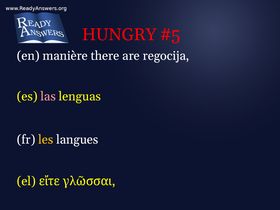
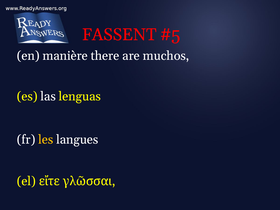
HUNGRY: HUNGRY -> FASSENT
regocija: regocija -> muchos
las colour: pink -> white
